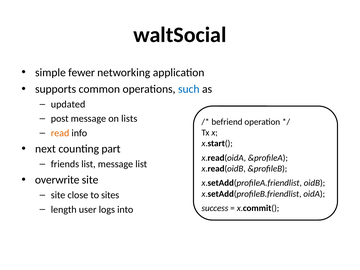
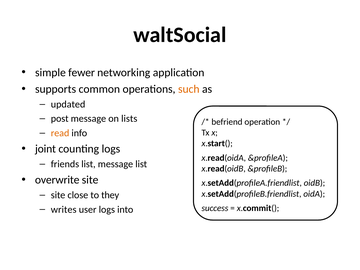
such colour: blue -> orange
next: next -> joint
counting part: part -> logs
sites: sites -> they
length: length -> writes
